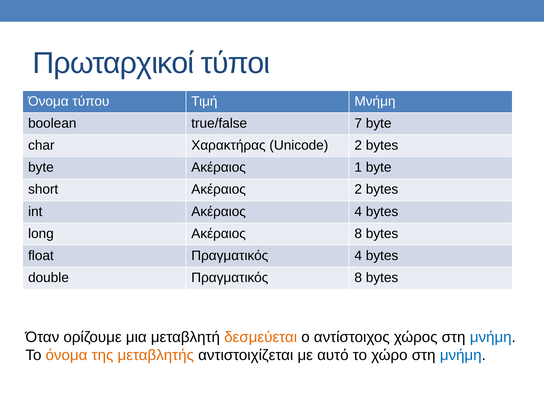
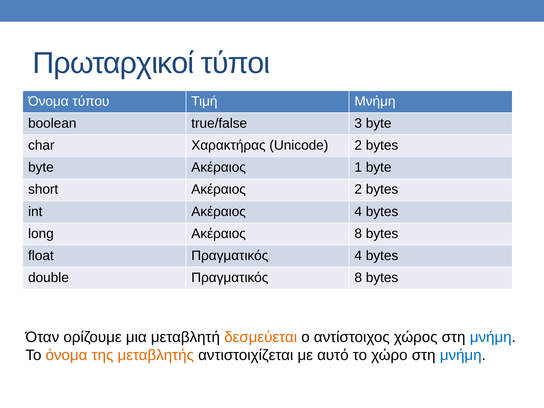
7: 7 -> 3
